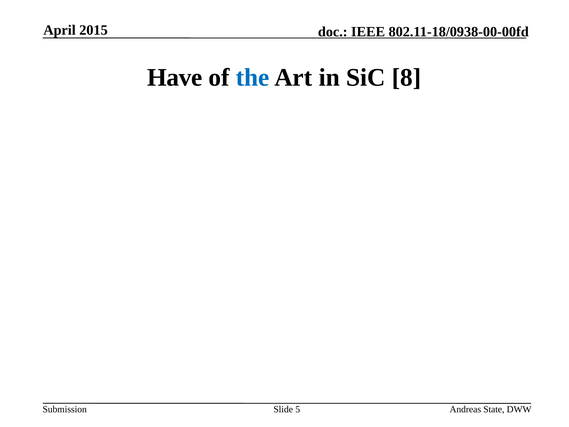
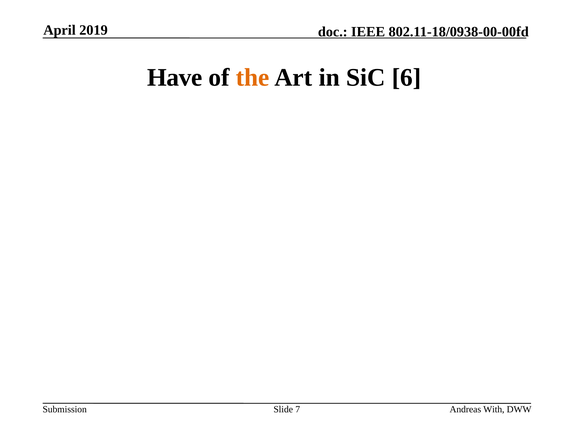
2015: 2015 -> 2019
the colour: blue -> orange
8: 8 -> 6
5: 5 -> 7
State: State -> With
